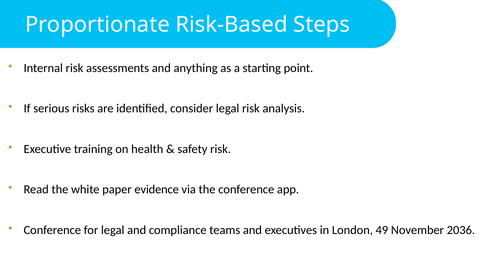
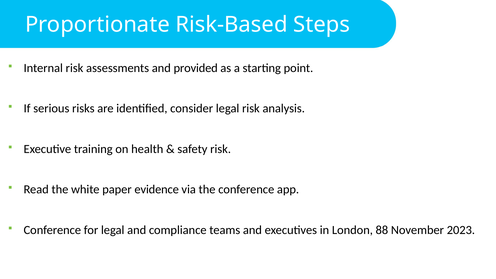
anything: anything -> provided
49: 49 -> 88
2036: 2036 -> 2023
